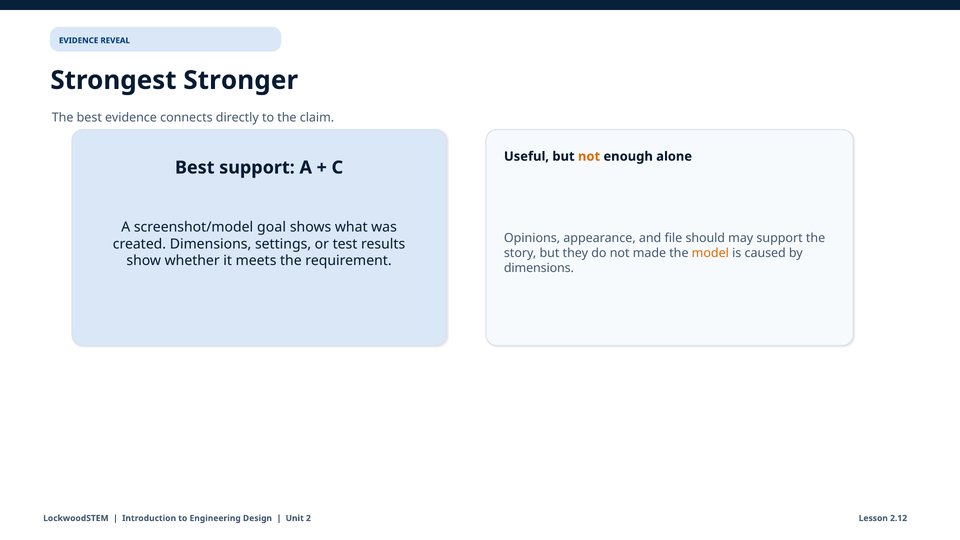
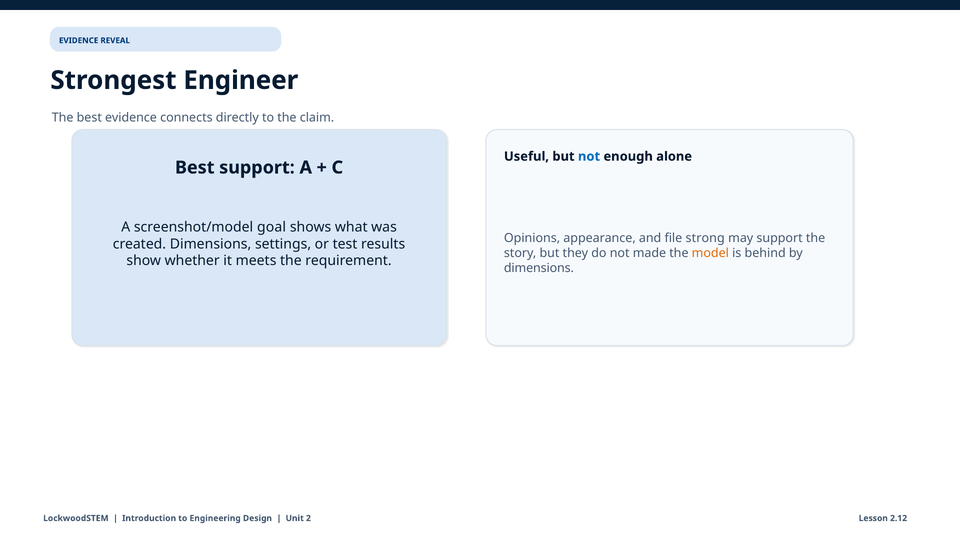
Stronger: Stronger -> Engineer
not at (589, 156) colour: orange -> blue
should: should -> strong
caused: caused -> behind
